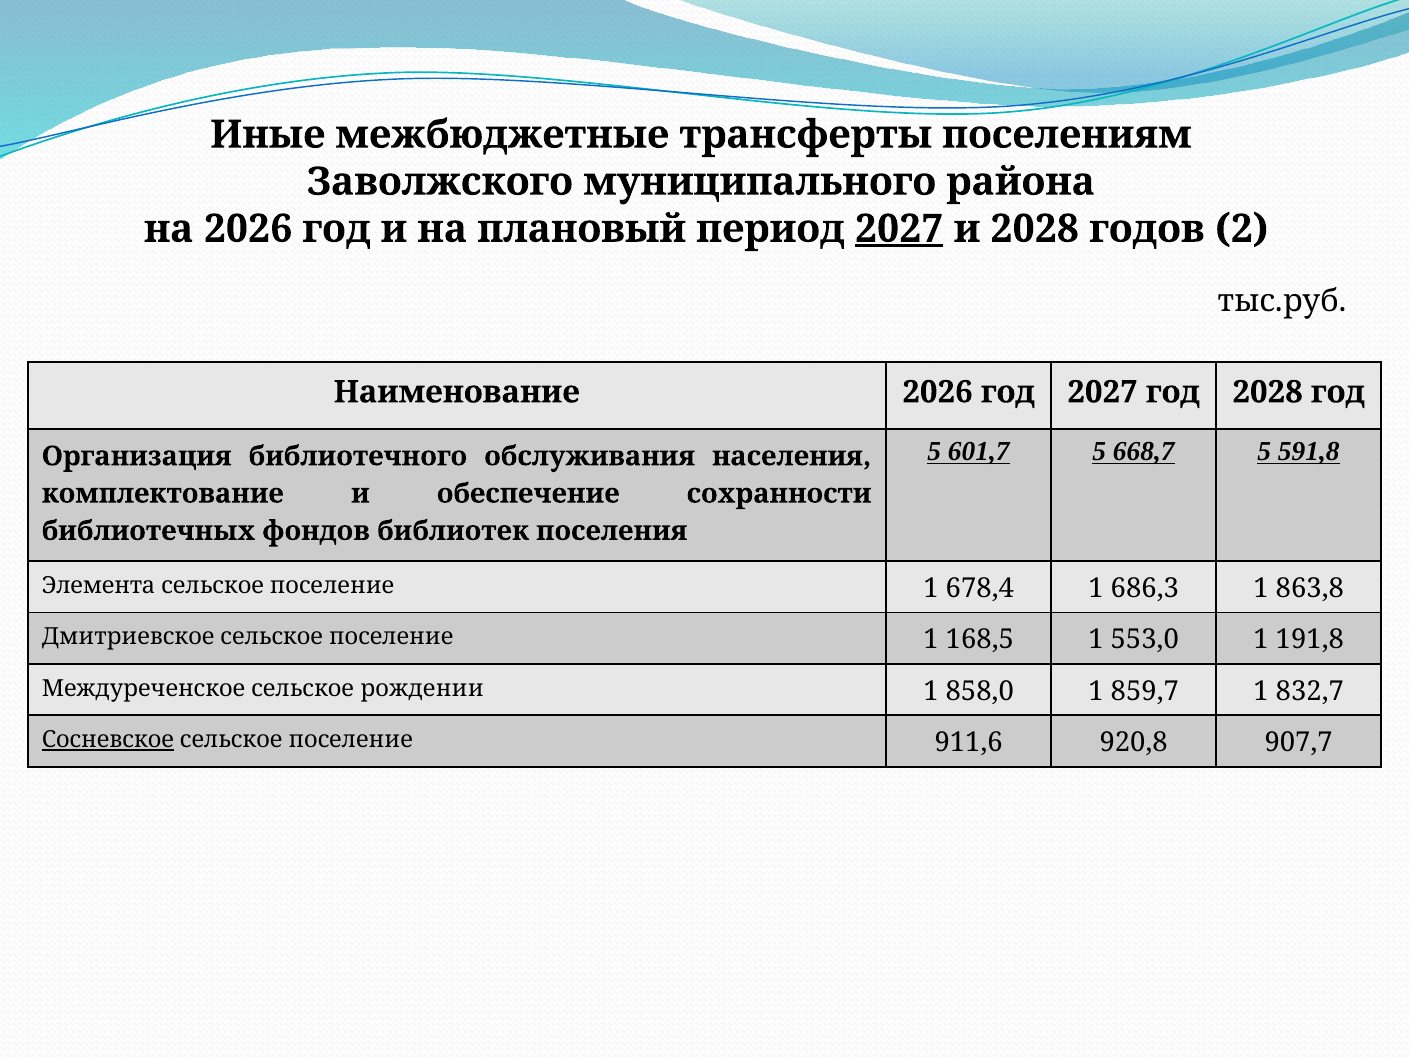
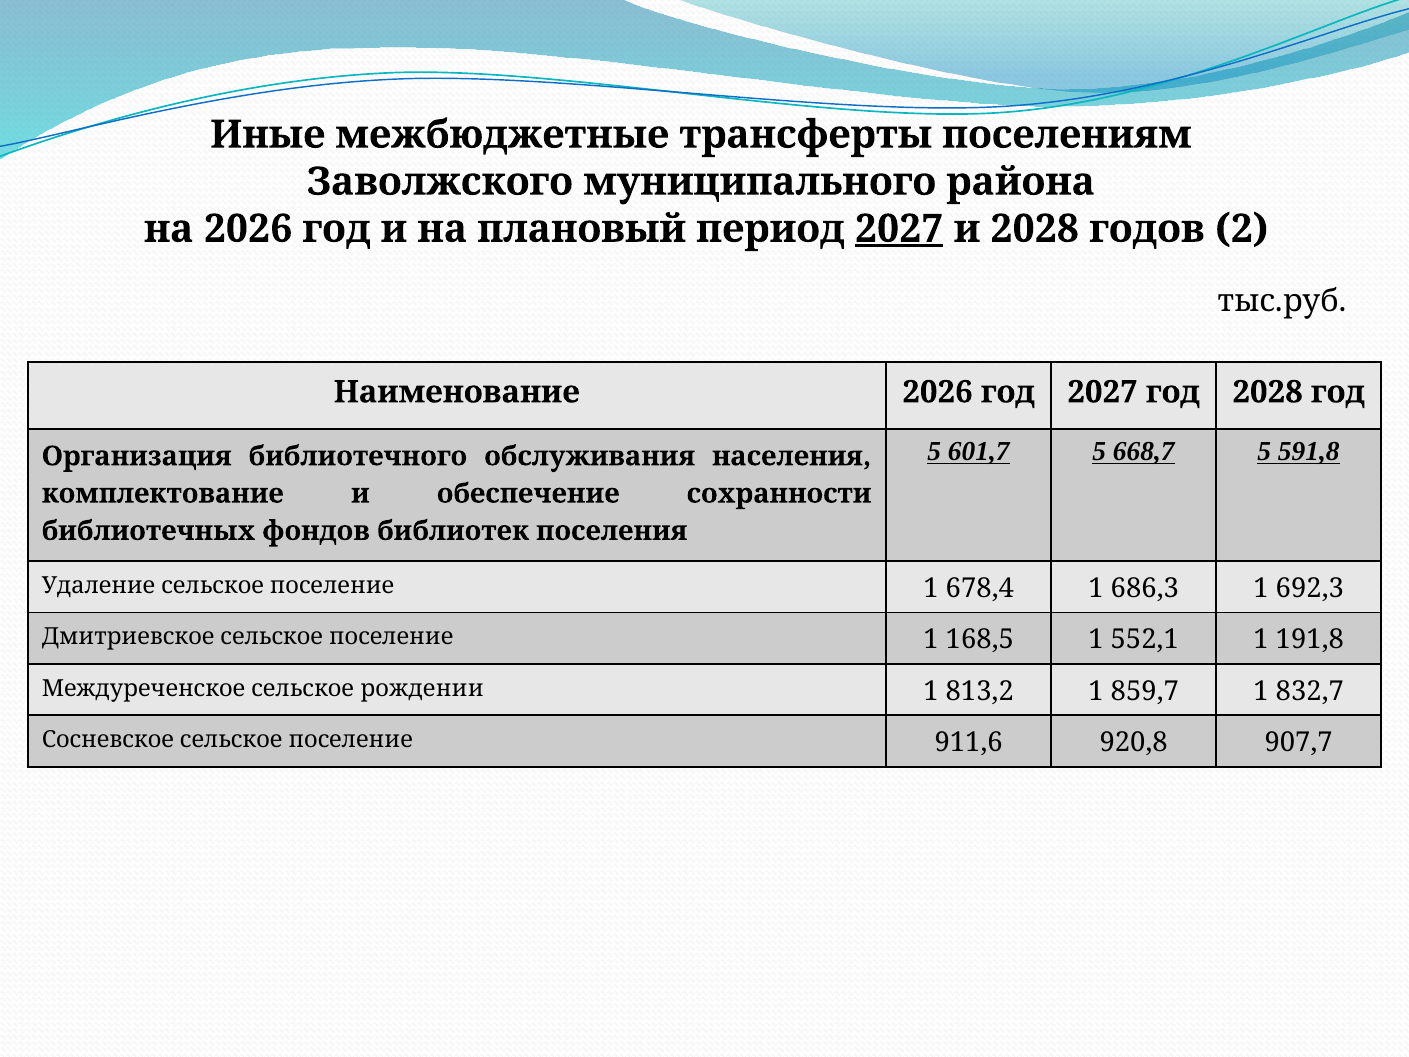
Элемента: Элемента -> Удаление
863,8: 863,8 -> 692,3
553,0: 553,0 -> 552,1
858,0: 858,0 -> 813,2
Сосневское underline: present -> none
